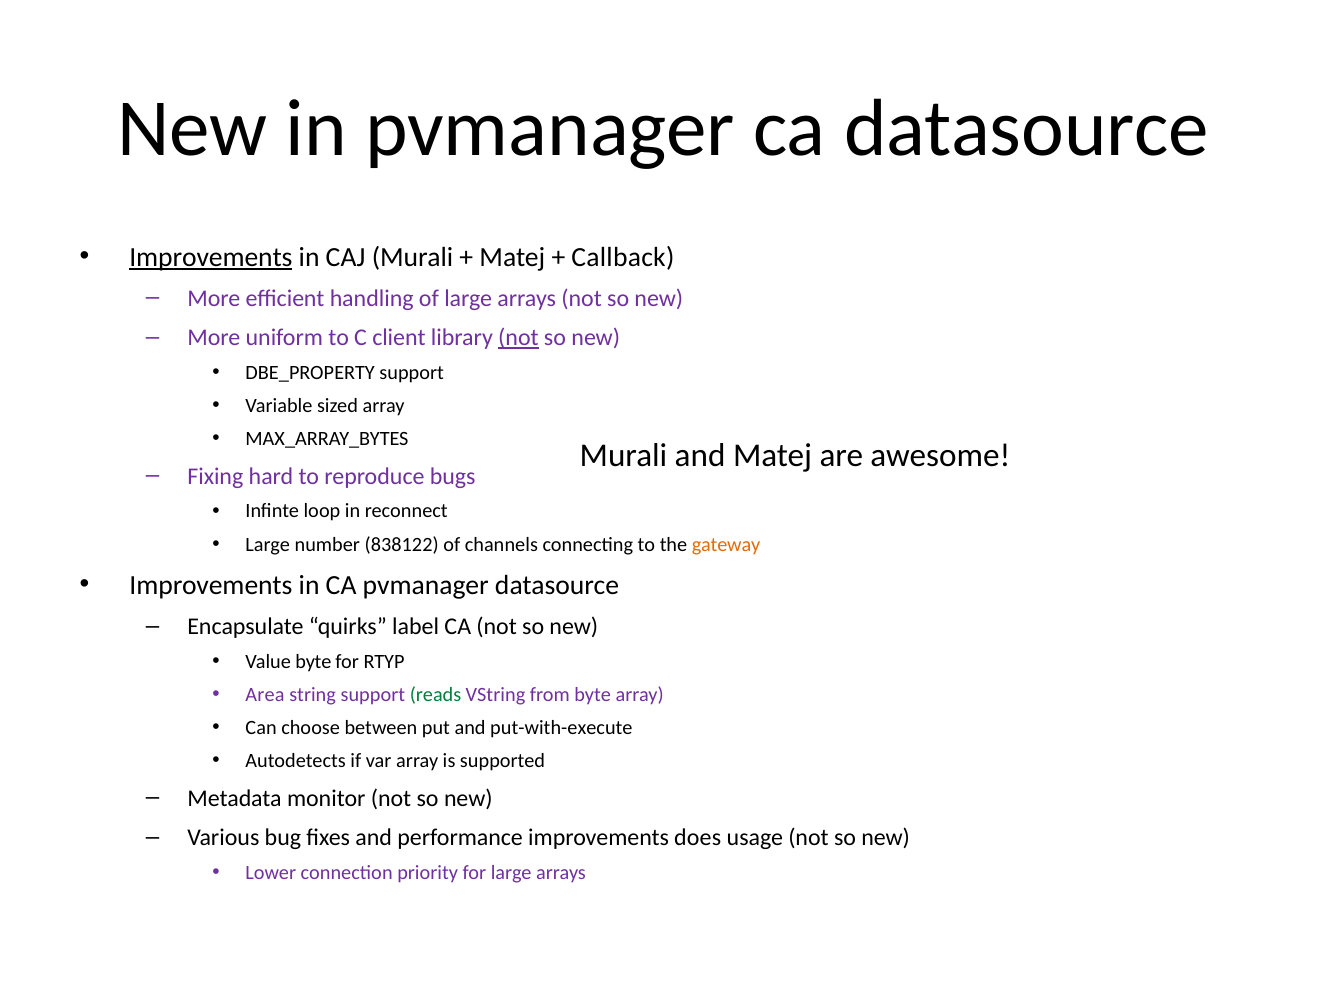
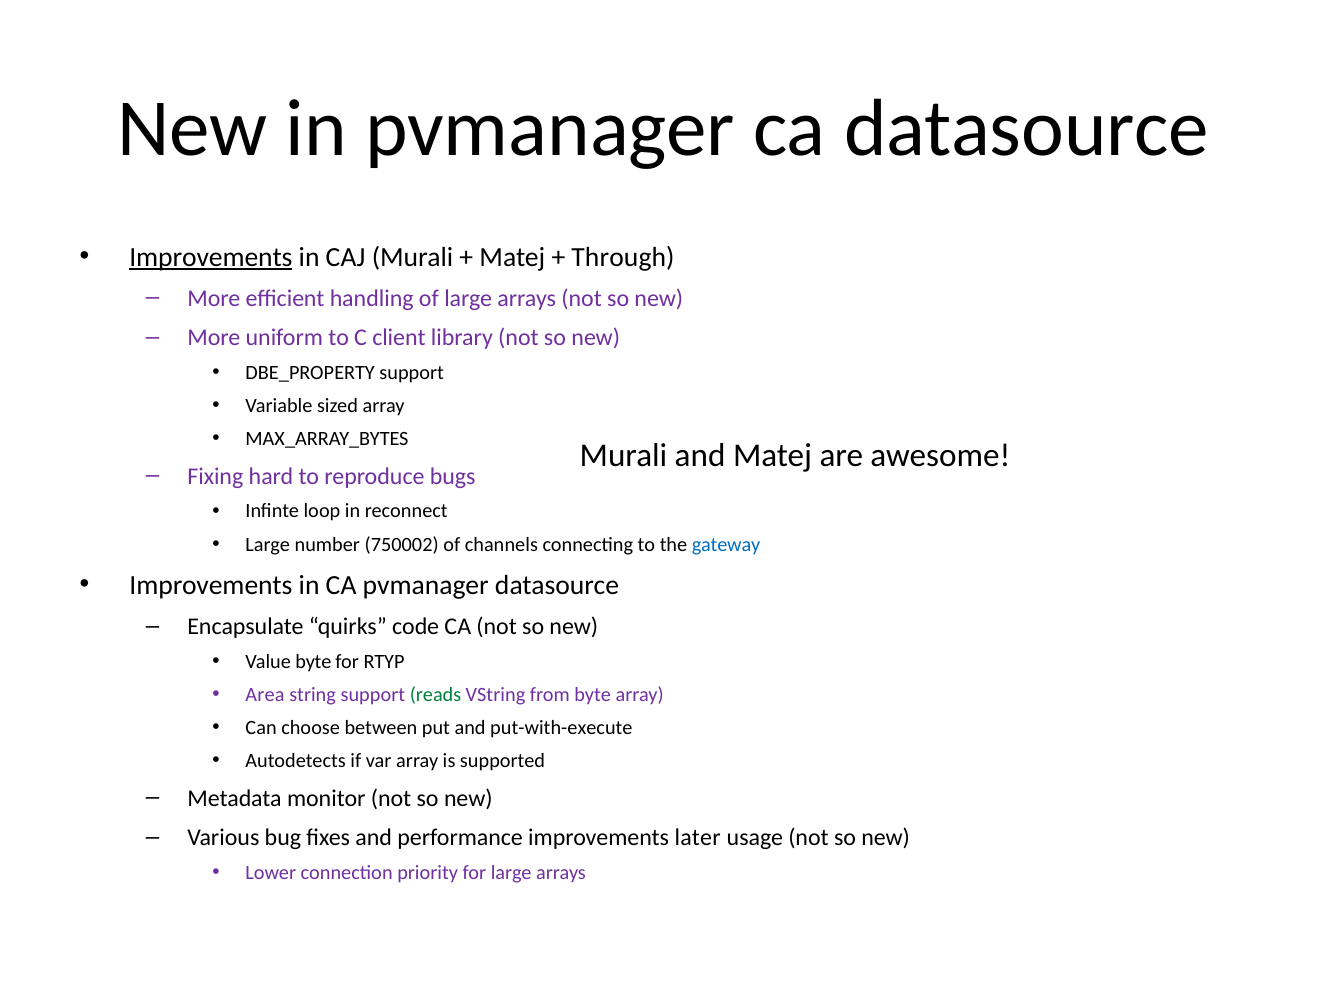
Callback: Callback -> Through
not at (518, 338) underline: present -> none
838122: 838122 -> 750002
gateway colour: orange -> blue
label: label -> code
does: does -> later
